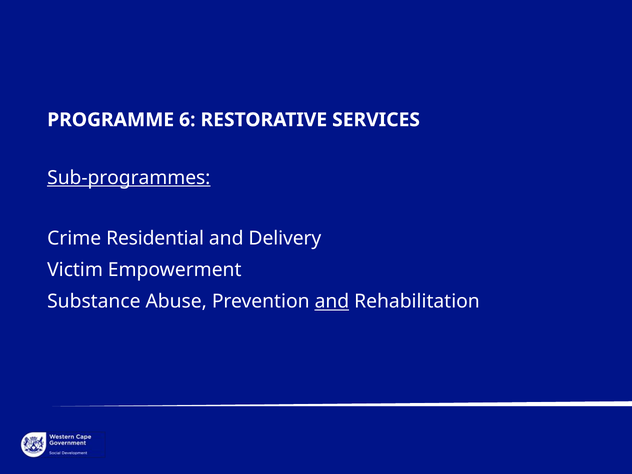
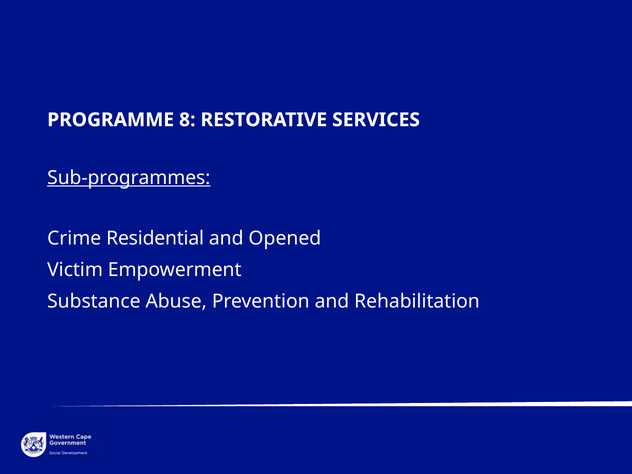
6: 6 -> 8
Delivery: Delivery -> Opened
and at (332, 302) underline: present -> none
